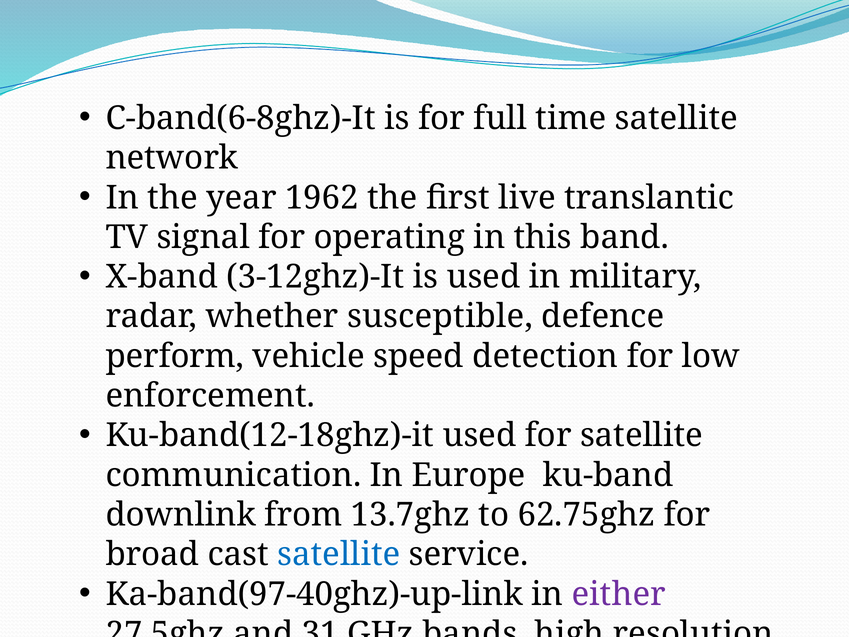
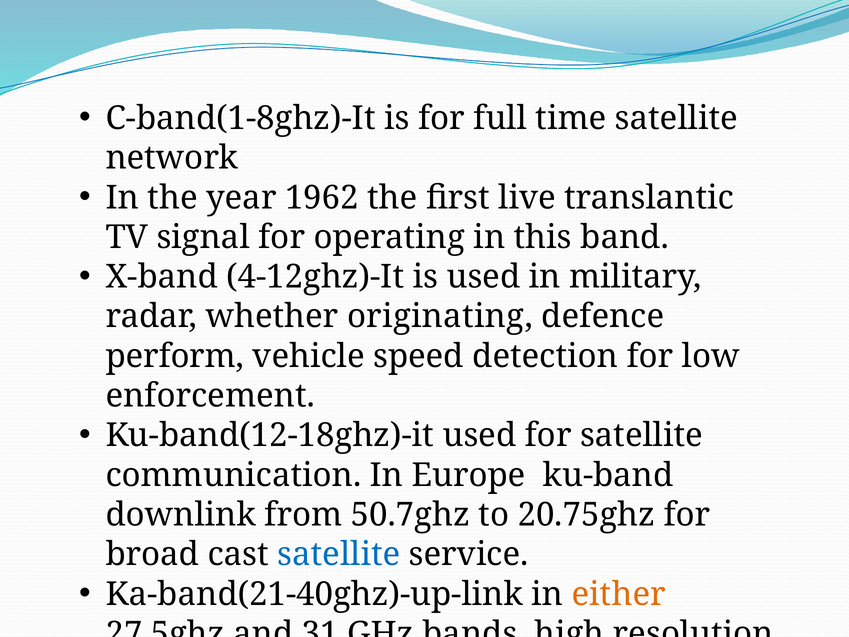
C-band(6-8ghz)-It: C-band(6-8ghz)-It -> C-band(1-8ghz)-It
3-12ghz)-It: 3-12ghz)-It -> 4-12ghz)-It
susceptible: susceptible -> originating
13.7ghz: 13.7ghz -> 50.7ghz
62.75ghz: 62.75ghz -> 20.75ghz
Ka-band(97-40ghz)-up-link: Ka-band(97-40ghz)-up-link -> Ka-band(21-40ghz)-up-link
either colour: purple -> orange
